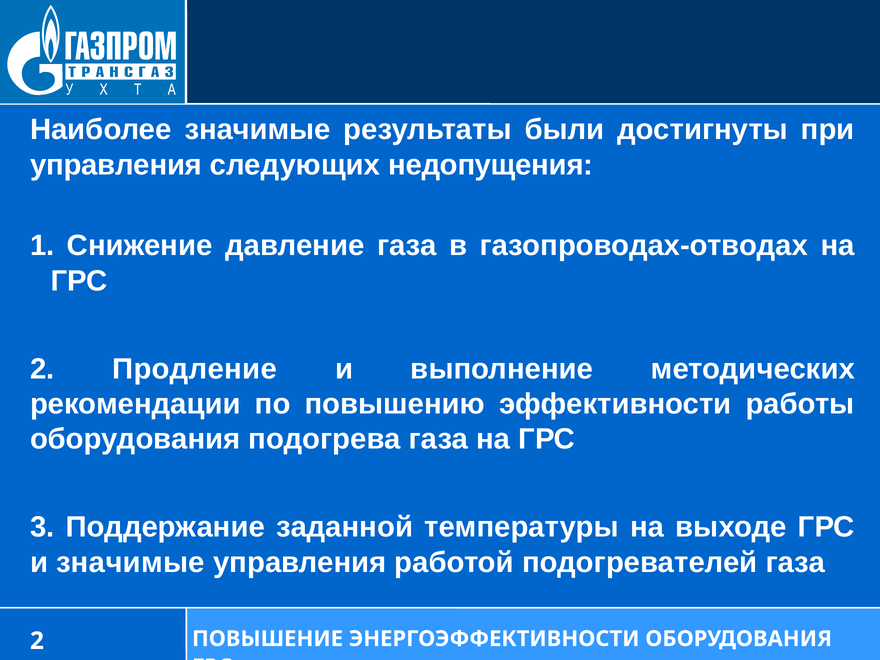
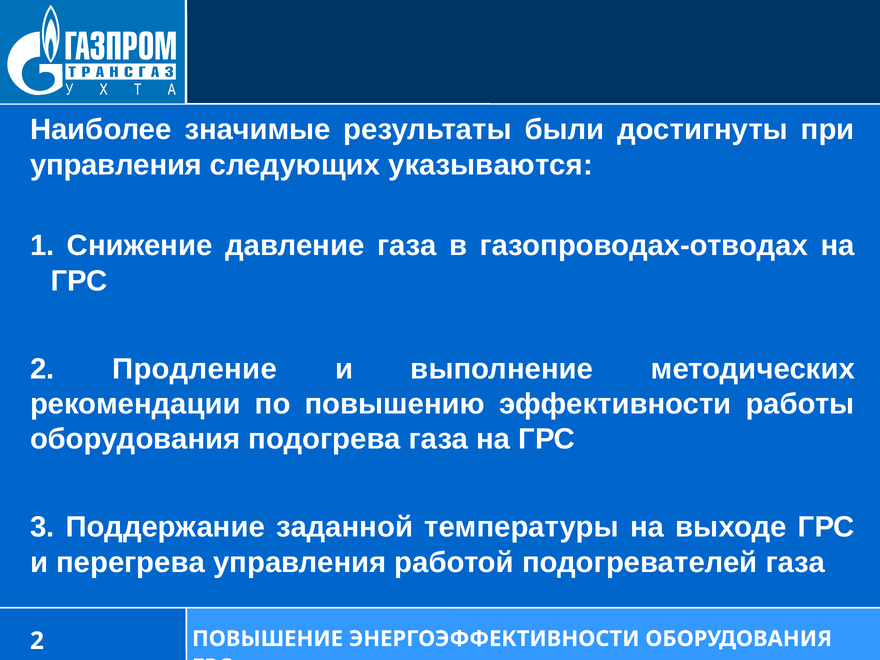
недопущения: недопущения -> указываются
и значимые: значимые -> перегрева
